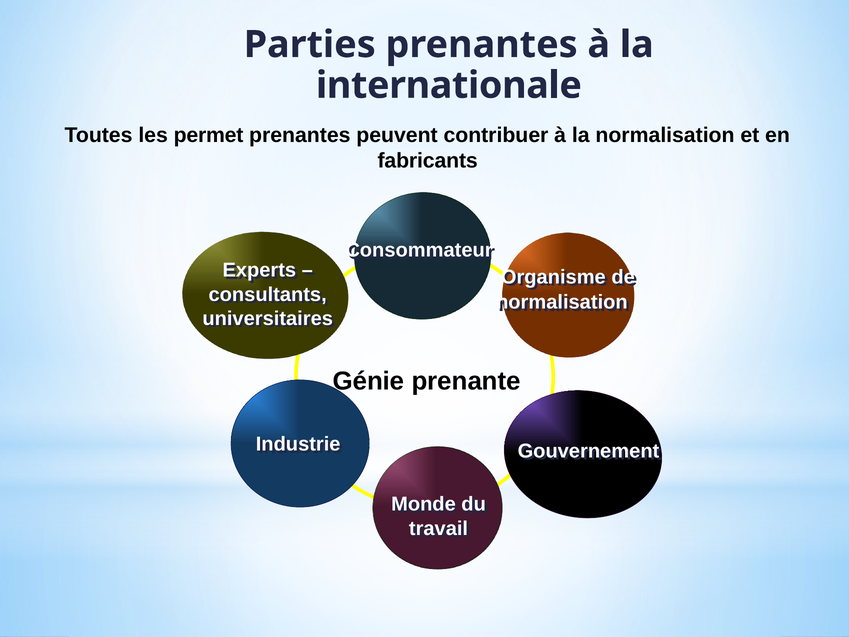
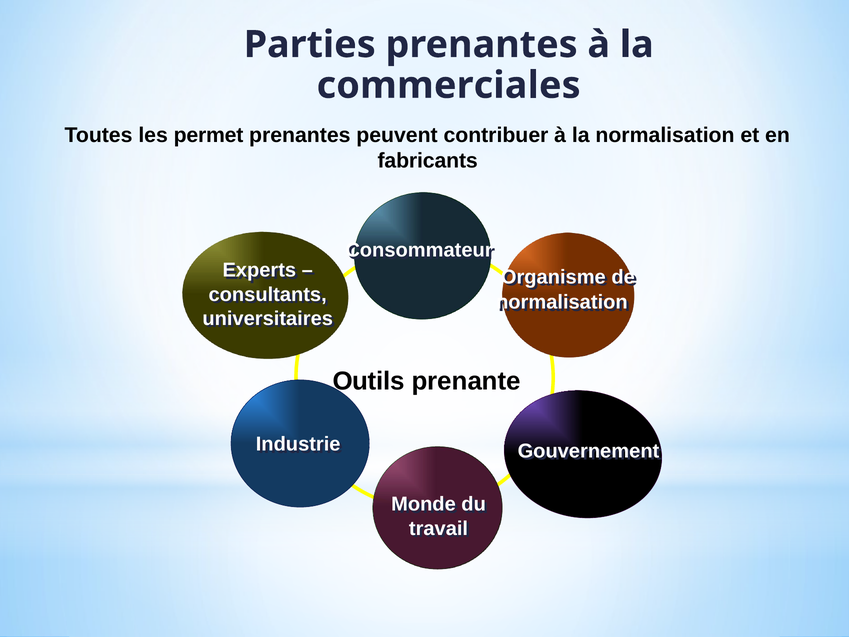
internationale: internationale -> commerciales
Génie: Génie -> Outils
